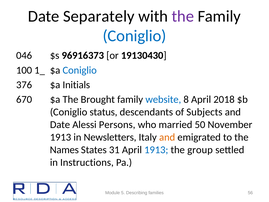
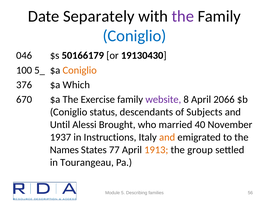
96916373: 96916373 -> 50166179
1_: 1_ -> 5_
Coniglio at (80, 70) colour: blue -> orange
Initials: Initials -> Which
Brought: Brought -> Exercise
website colour: blue -> purple
2018: 2018 -> 2066
Date at (60, 125): Date -> Until
Persons: Persons -> Brought
50: 50 -> 40
1913 at (61, 137): 1913 -> 1937
Newsletters: Newsletters -> Instructions
31: 31 -> 77
1913 at (156, 150) colour: blue -> orange
Instructions: Instructions -> Tourangeau
